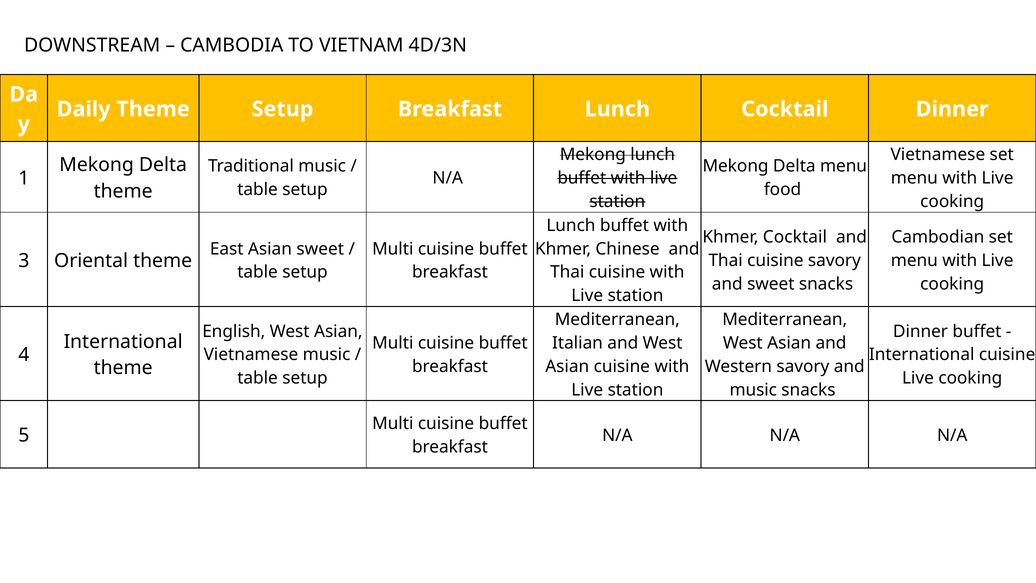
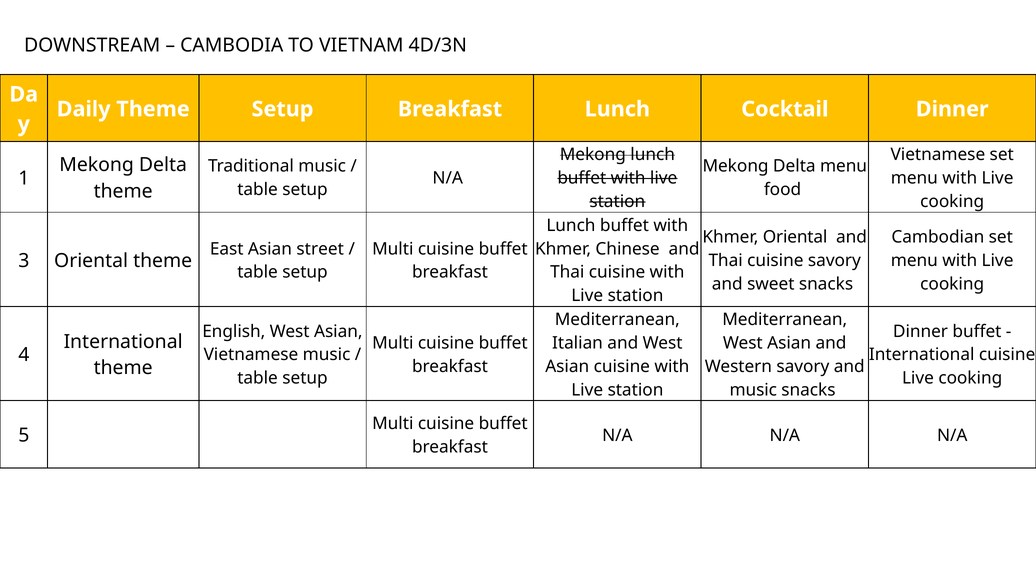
Khmer Cocktail: Cocktail -> Oriental
Asian sweet: sweet -> street
